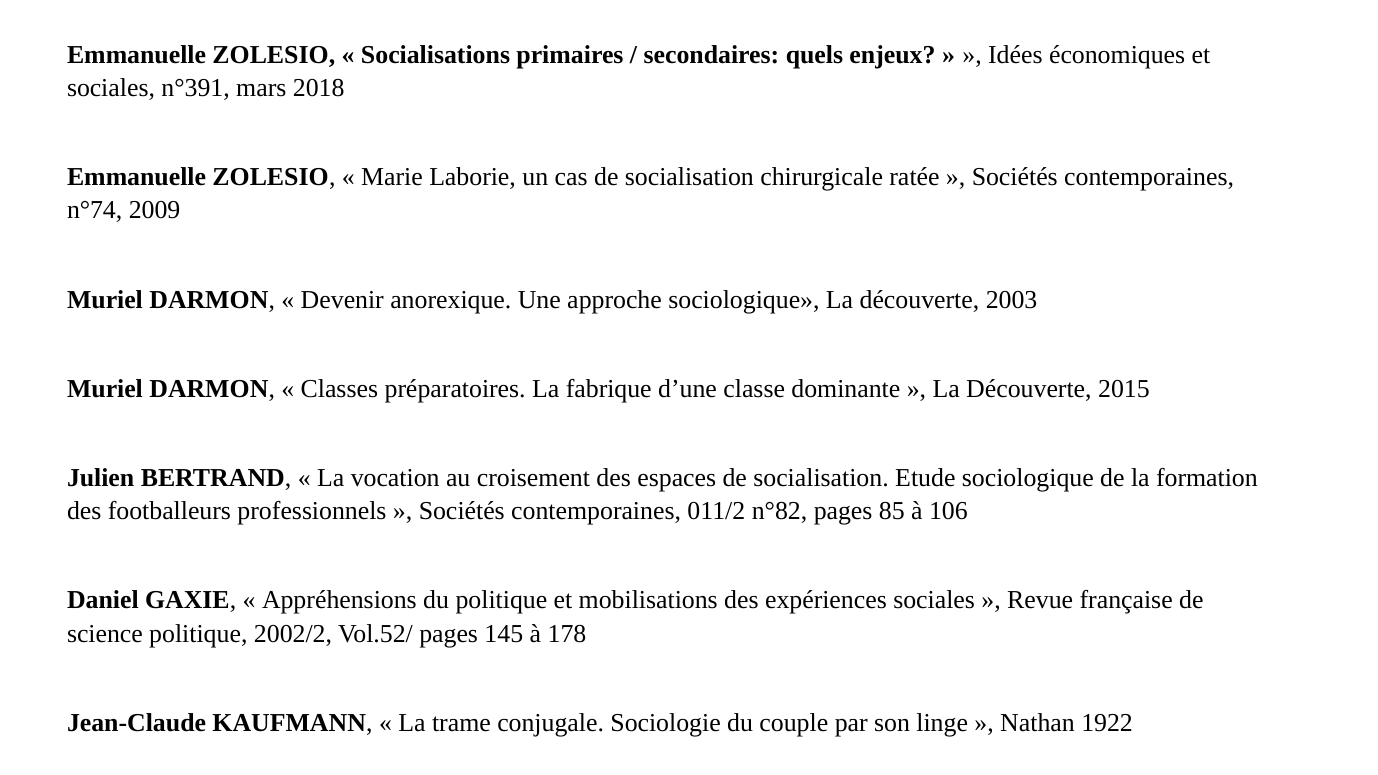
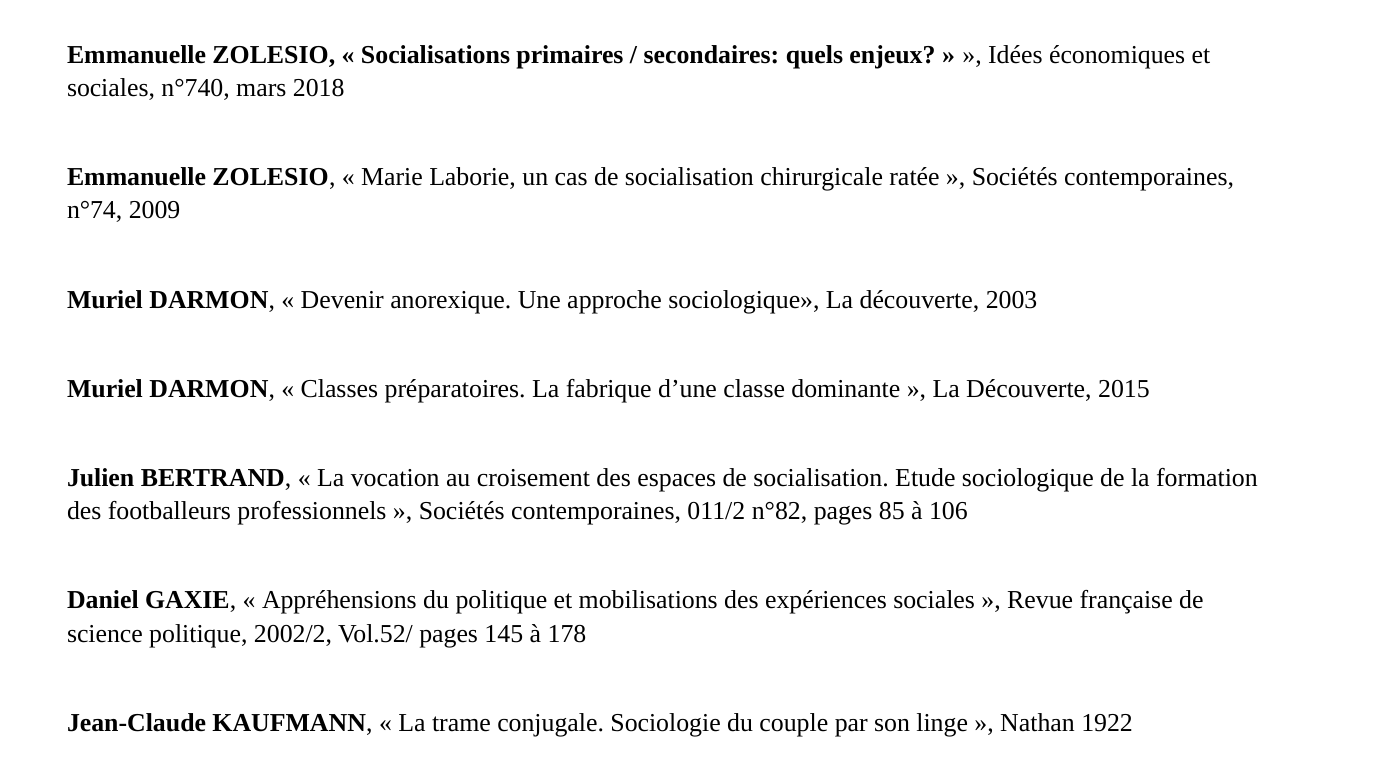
n°391: n°391 -> n°740
